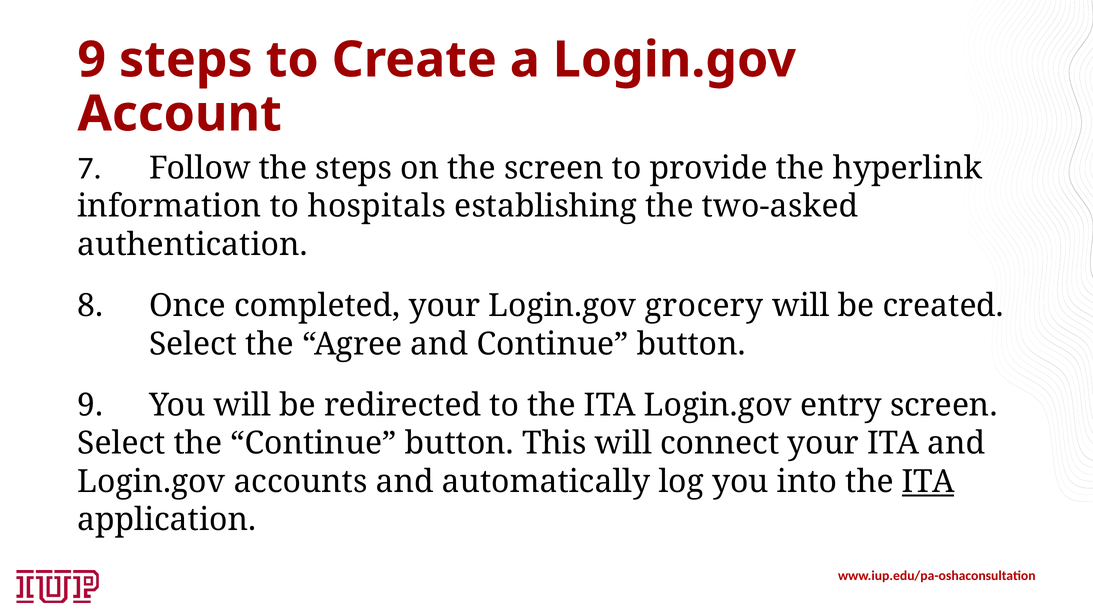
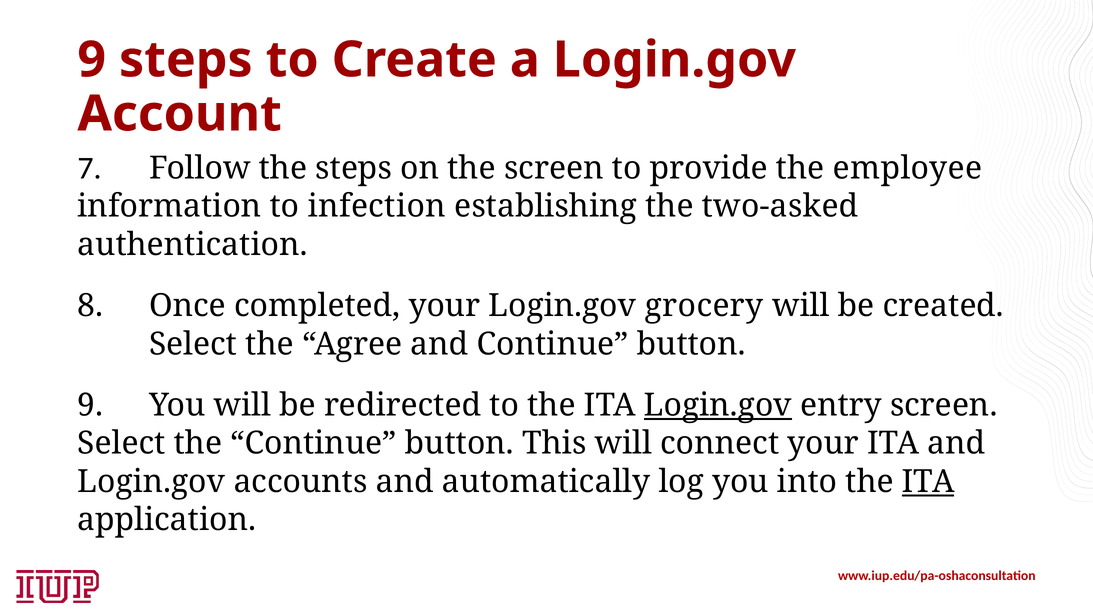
hyperlink: hyperlink -> employee
hospitals: hospitals -> infection
Login.gov at (718, 405) underline: none -> present
